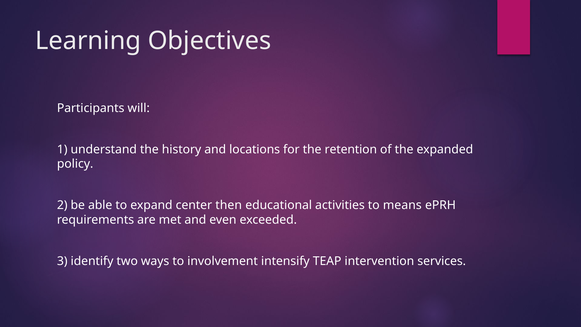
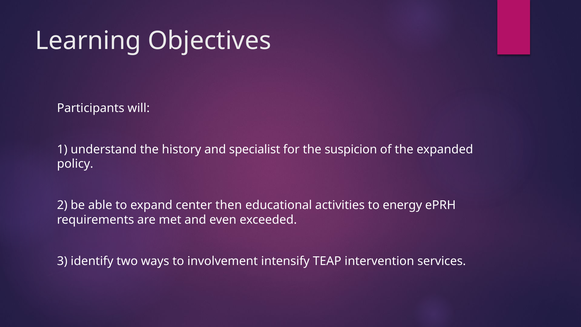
locations: locations -> specialist
retention: retention -> suspicion
means: means -> energy
